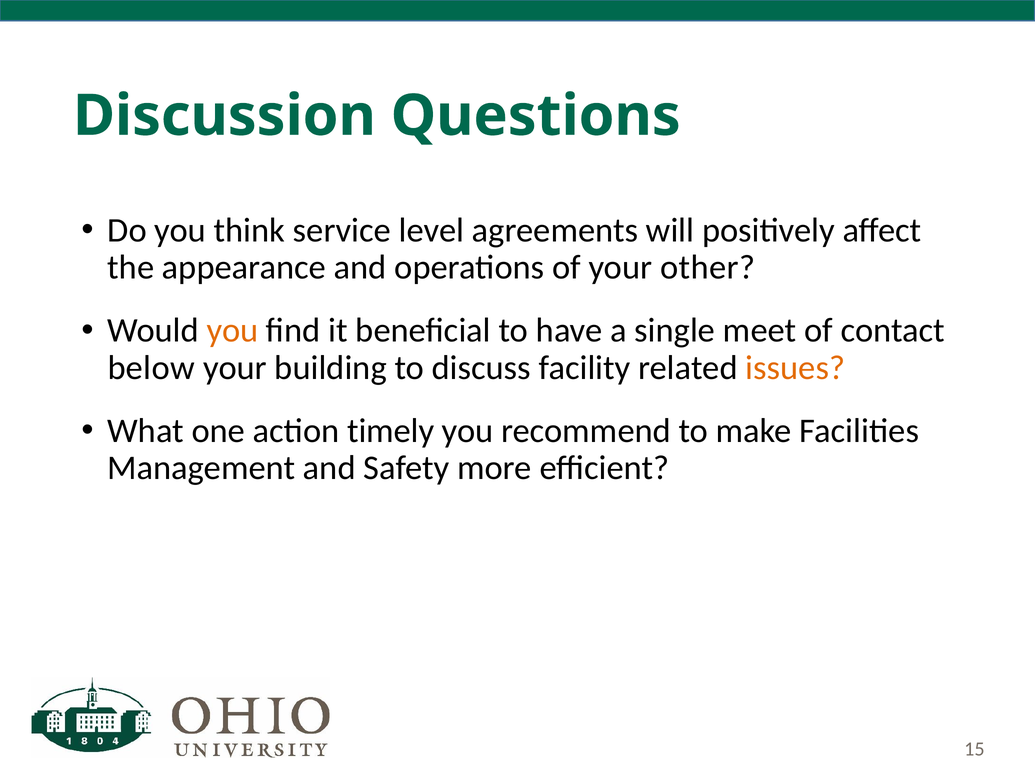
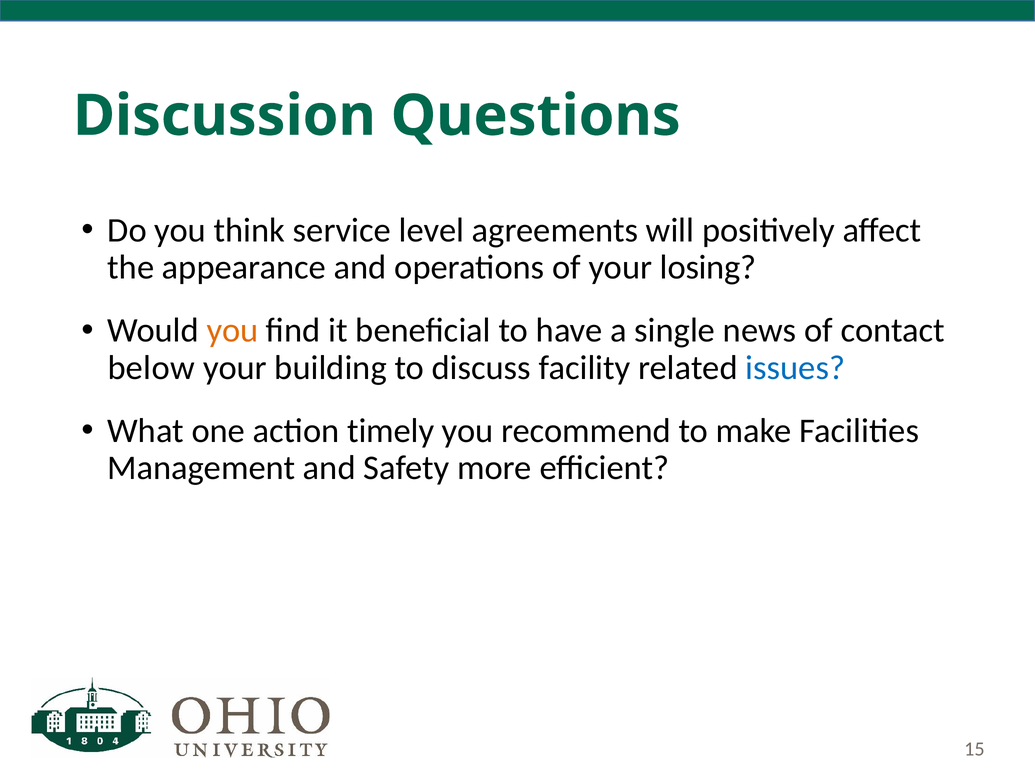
other: other -> losing
meet: meet -> news
issues colour: orange -> blue
